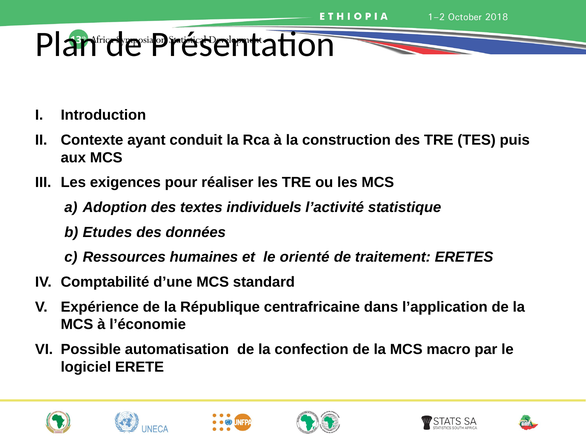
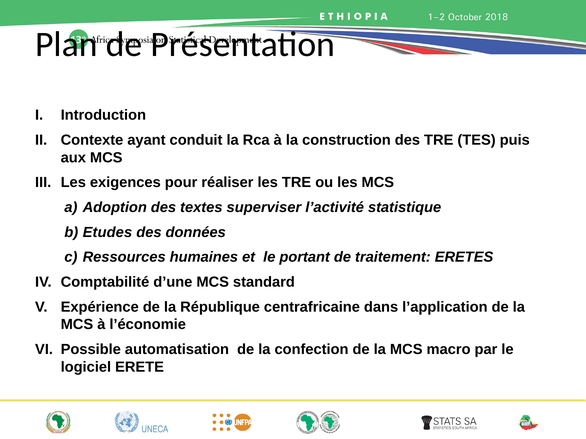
individuels: individuels -> superviser
orienté: orienté -> portant
